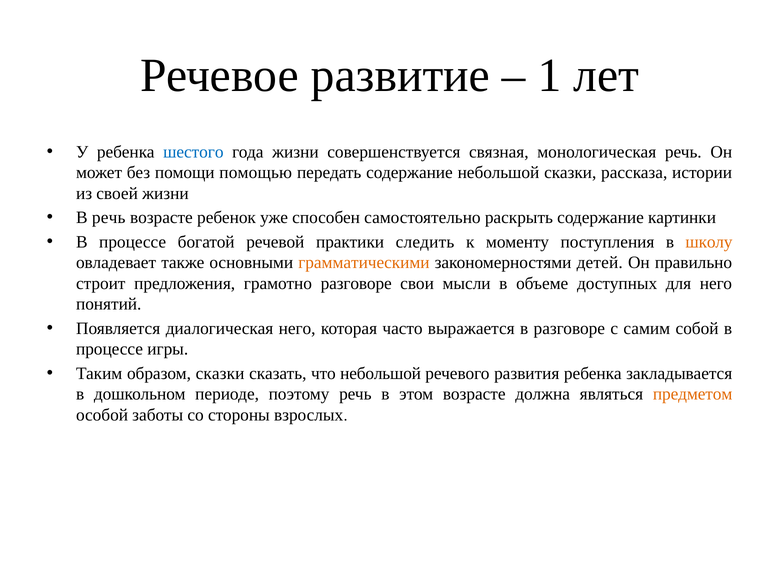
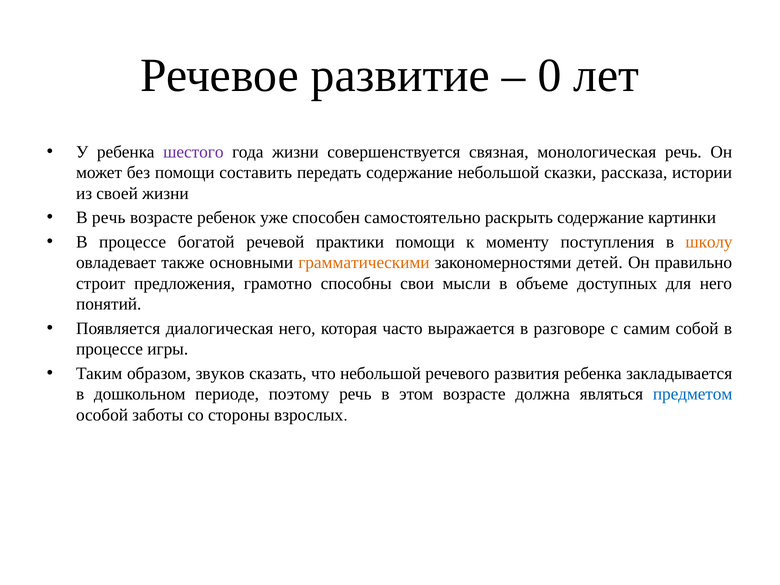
1: 1 -> 0
шестого colour: blue -> purple
помощью: помощью -> составить
практики следить: следить -> помощи
грамотно разговоре: разговоре -> способны
образом сказки: сказки -> звуков
предметом colour: orange -> blue
